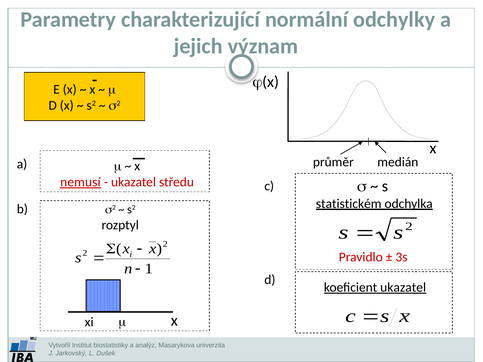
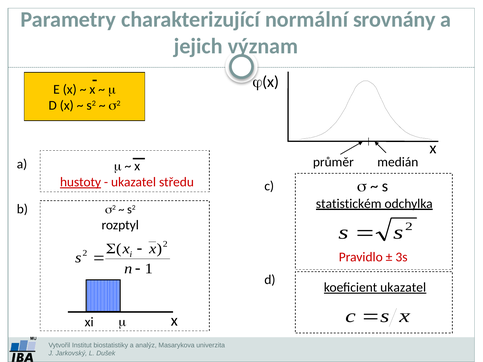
odchylky: odchylky -> srovnány
nemusí: nemusí -> hustoty
